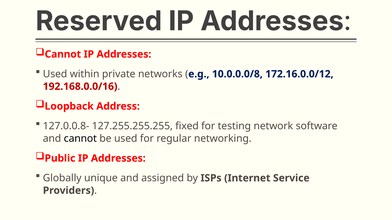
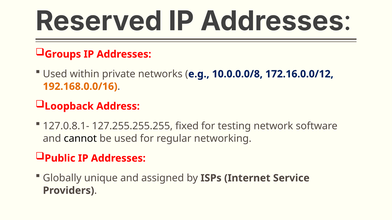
Cannot at (63, 54): Cannot -> Groups
192.168.0.0/16 colour: red -> orange
127.0.0.8-: 127.0.0.8- -> 127.0.8.1-
